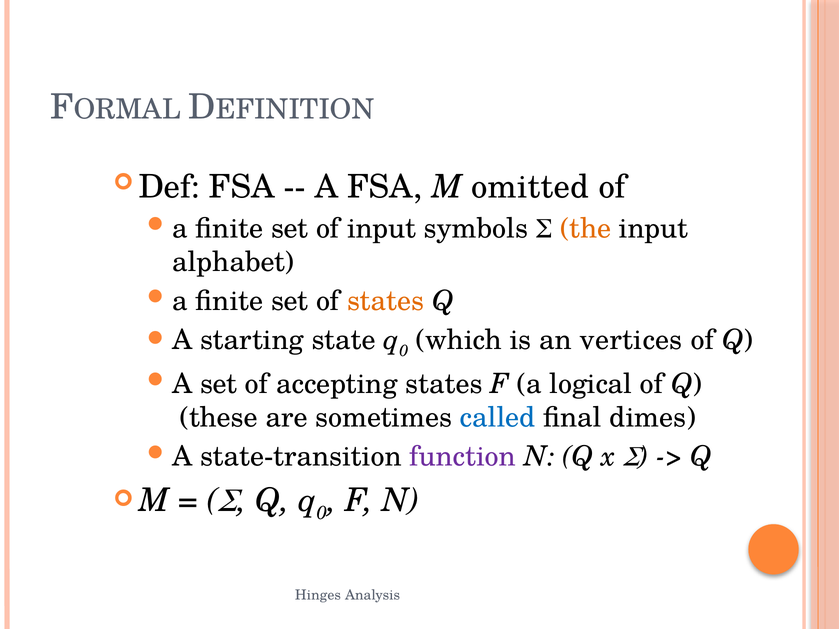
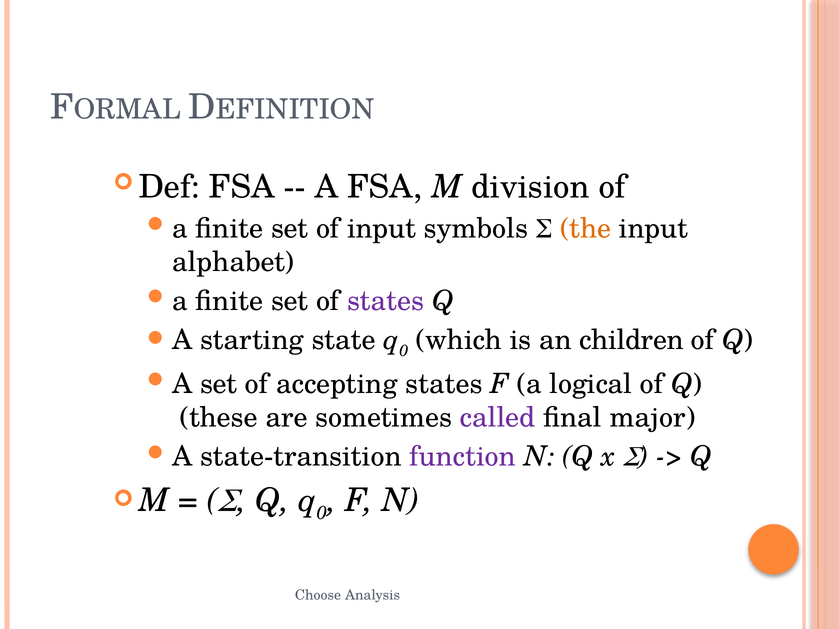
omitted: omitted -> division
states at (386, 301) colour: orange -> purple
vertices: vertices -> children
called colour: blue -> purple
dimes: dimes -> major
Hinges: Hinges -> Choose
